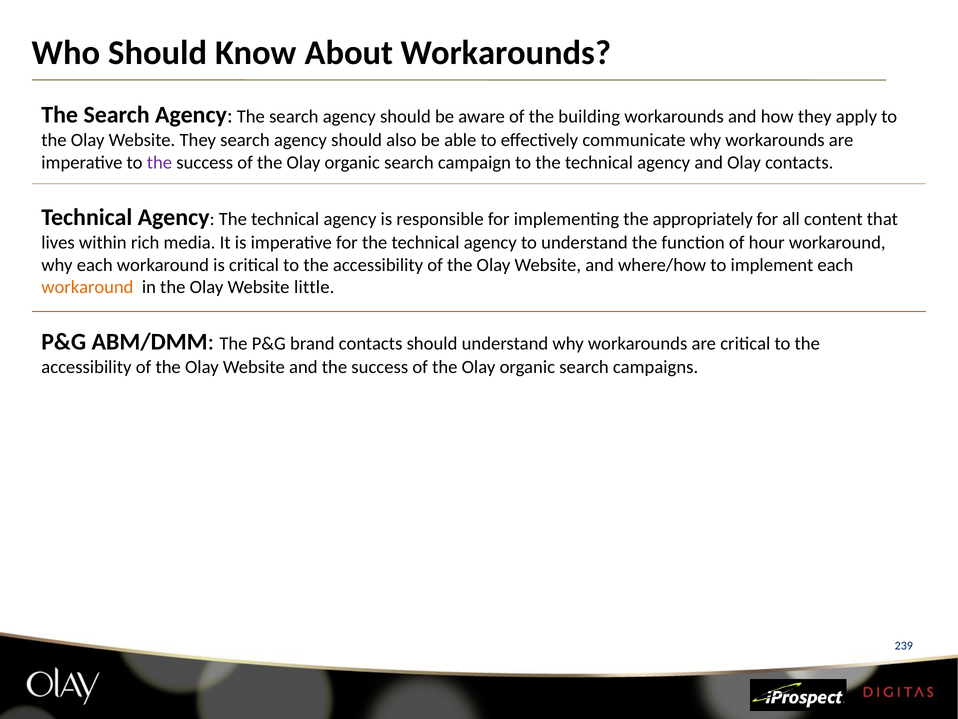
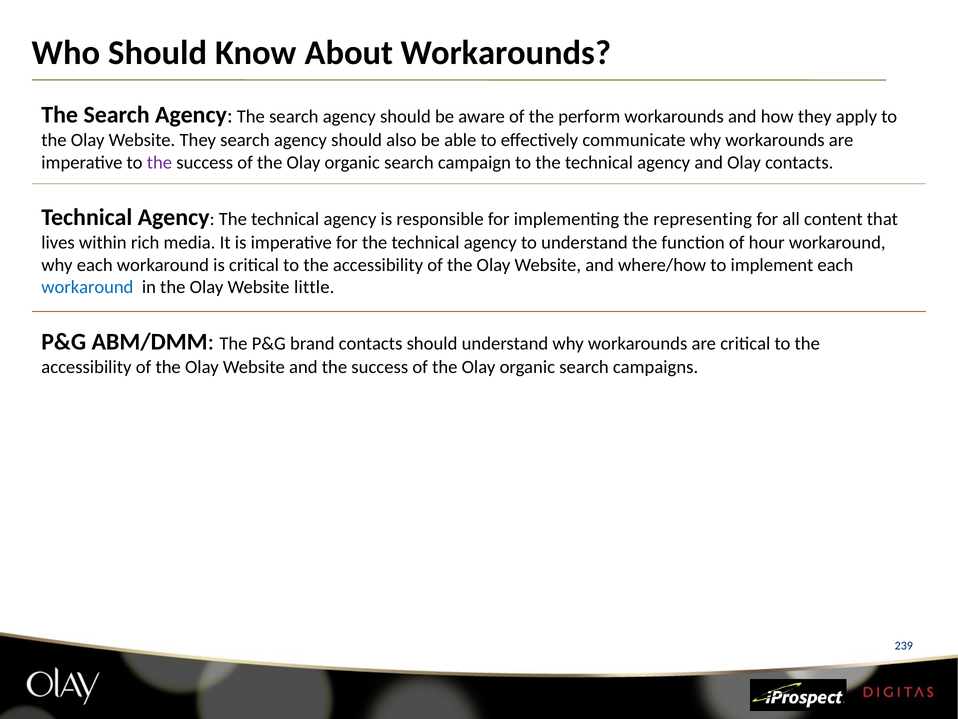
building: building -> perform
appropriately: appropriately -> representing
workaround at (87, 287) colour: orange -> blue
